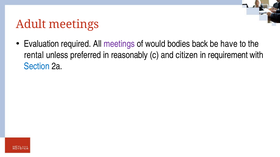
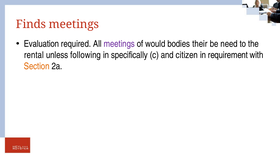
Adult: Adult -> Finds
back: back -> their
have: have -> need
preferred: preferred -> following
reasonably: reasonably -> specifically
Section colour: blue -> orange
